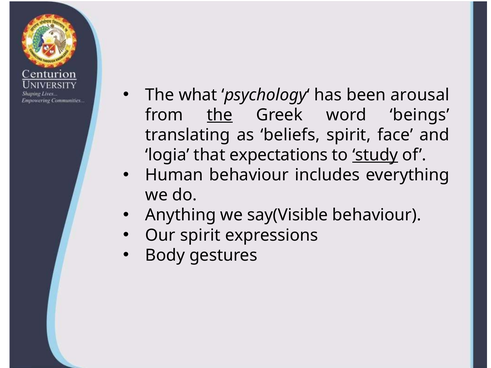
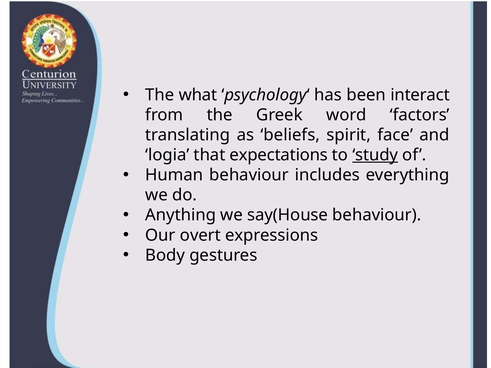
arousal: arousal -> interact
the at (220, 115) underline: present -> none
beings: beings -> factors
say(Visible: say(Visible -> say(House
Our spirit: spirit -> overt
